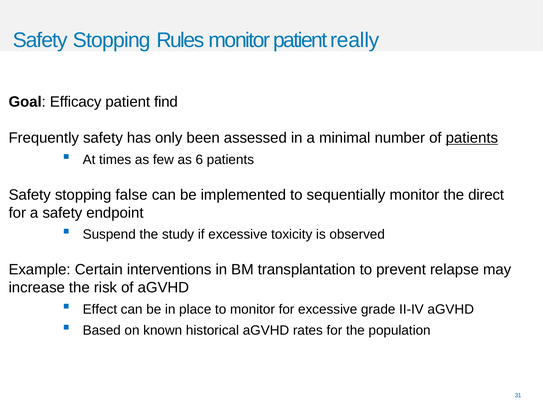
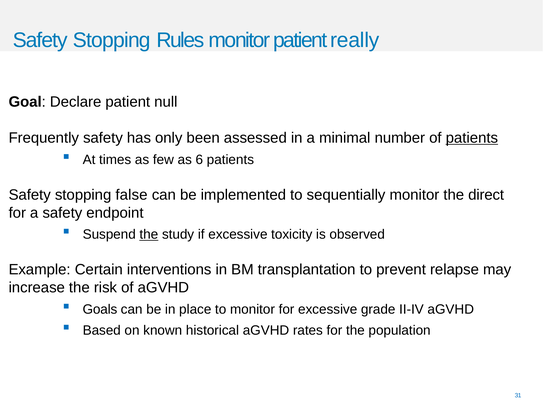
Efficacy: Efficacy -> Declare
find: find -> null
the at (149, 234) underline: none -> present
Effect: Effect -> Goals
